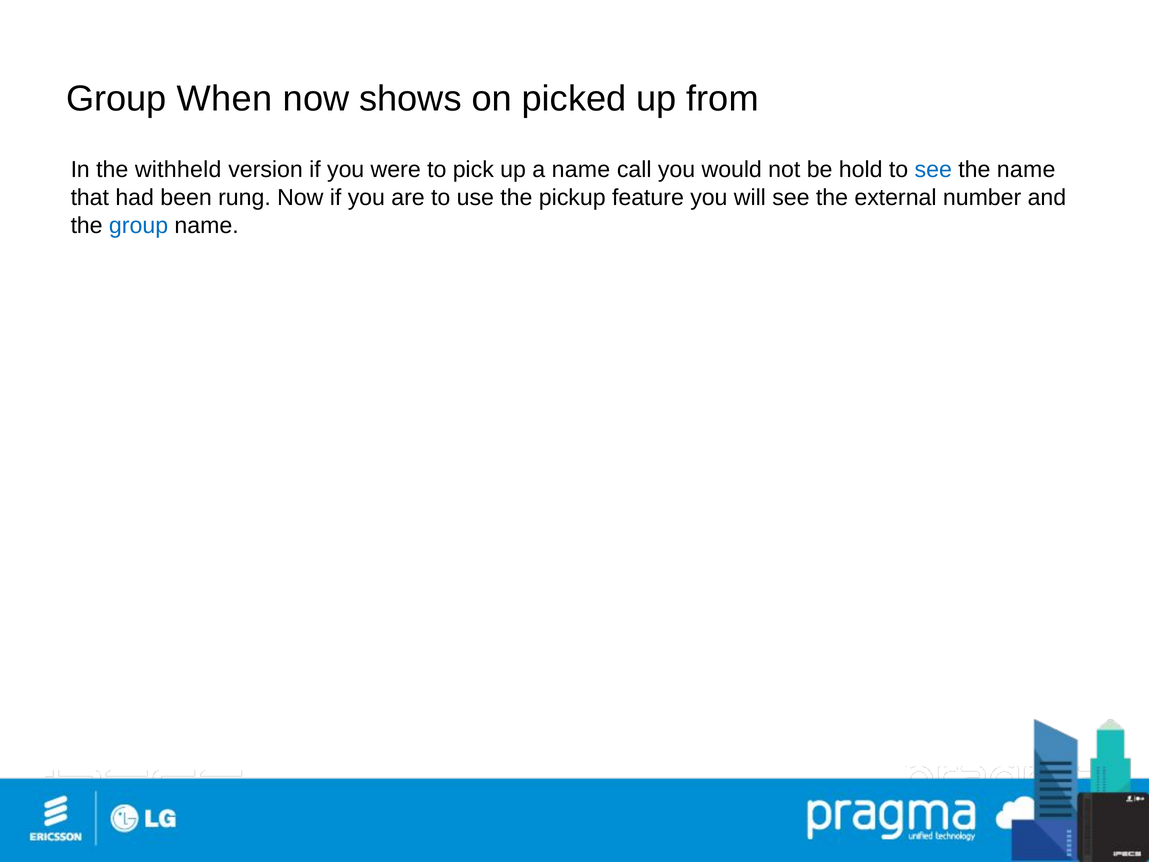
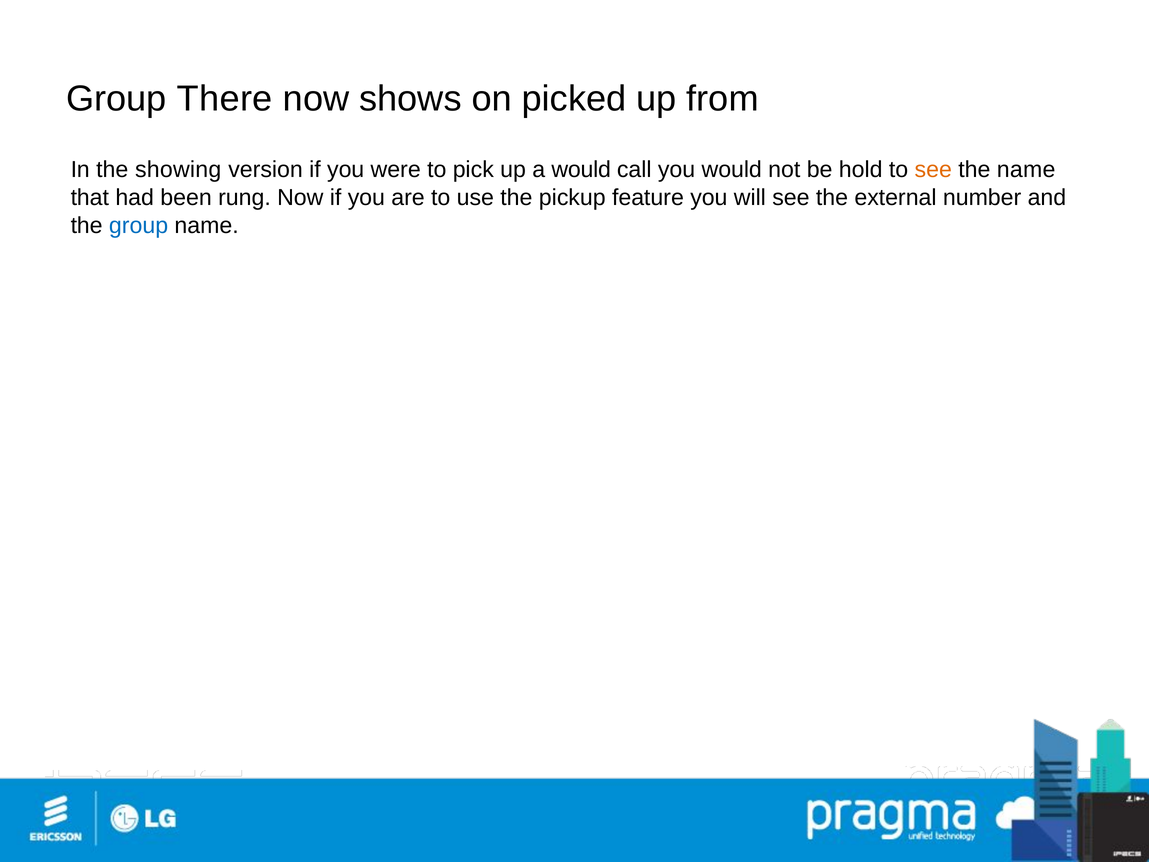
When: When -> There
withheld: withheld -> showing
a name: name -> would
see at (933, 170) colour: blue -> orange
